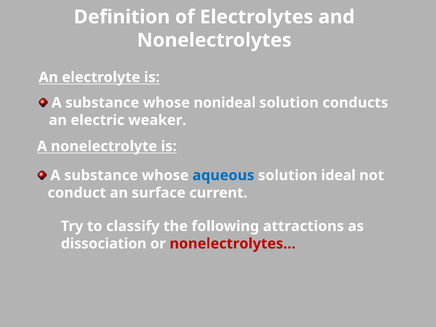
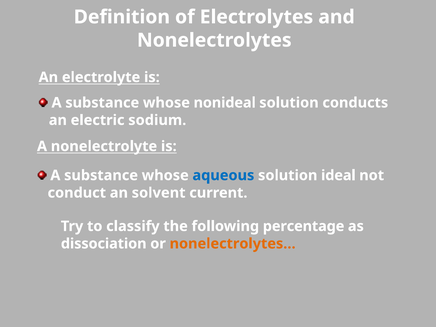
weaker: weaker -> sodium
surface: surface -> solvent
attractions: attractions -> percentage
nonelectrolytes… colour: red -> orange
